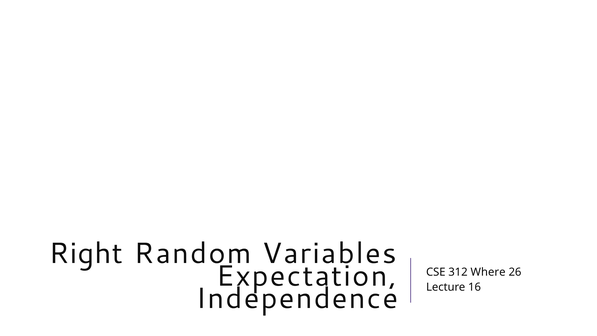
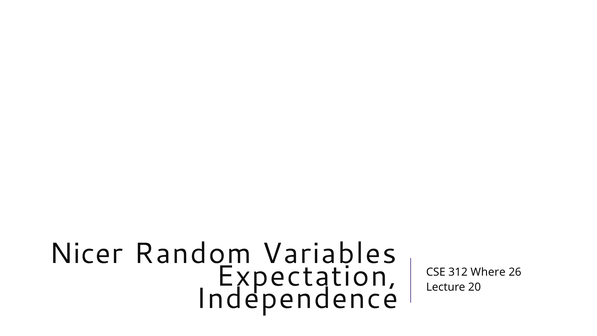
Right: Right -> Nicer
16: 16 -> 20
